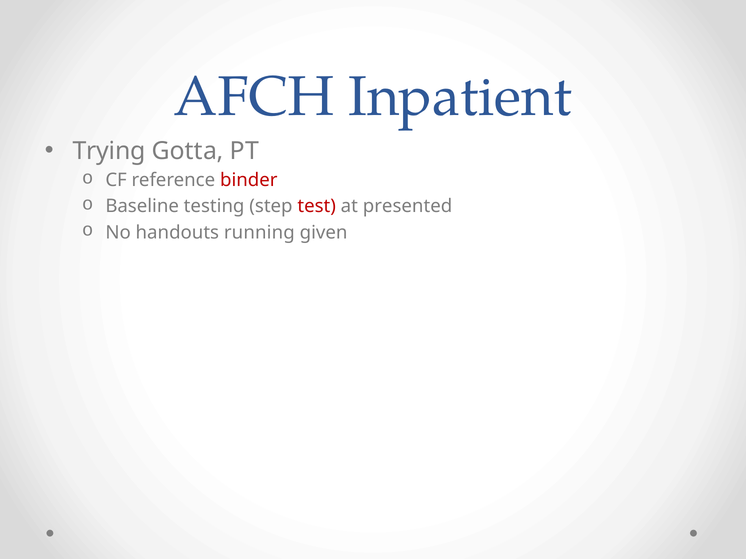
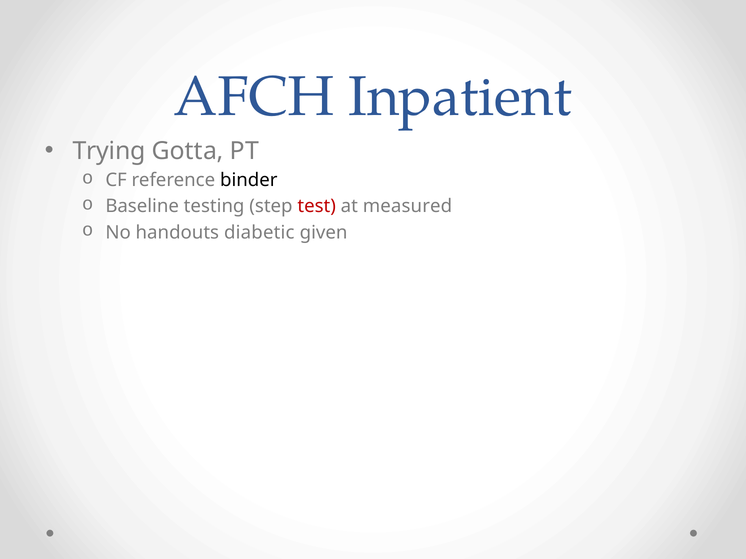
binder colour: red -> black
presented: presented -> measured
running: running -> diabetic
